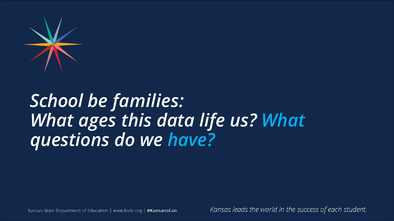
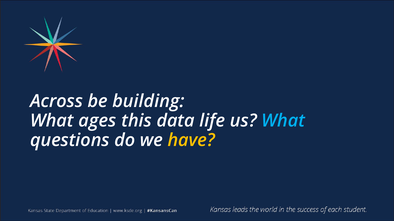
School: School -> Across
families: families -> building
have colour: light blue -> yellow
